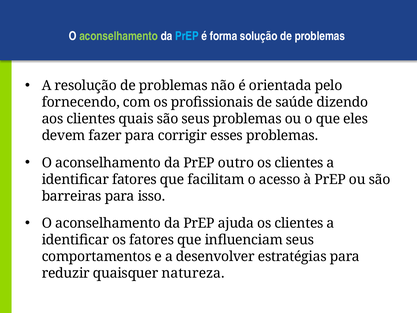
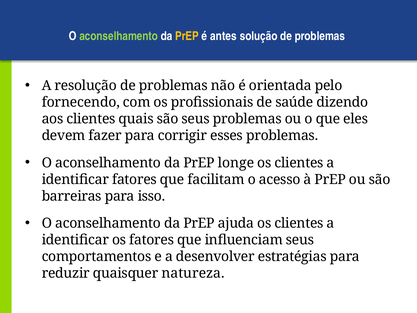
PrEP at (187, 36) colour: light blue -> yellow
forma: forma -> antes
outro: outro -> longe
